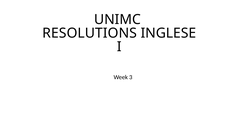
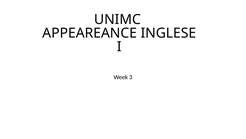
RESOLUTIONS: RESOLUTIONS -> APPEAREANCE
